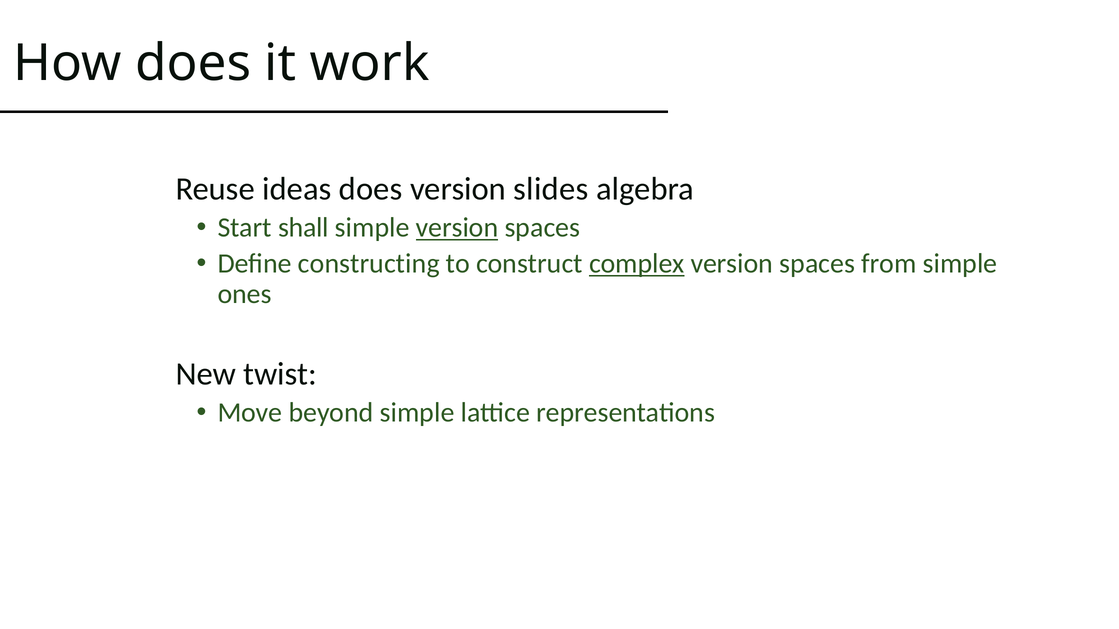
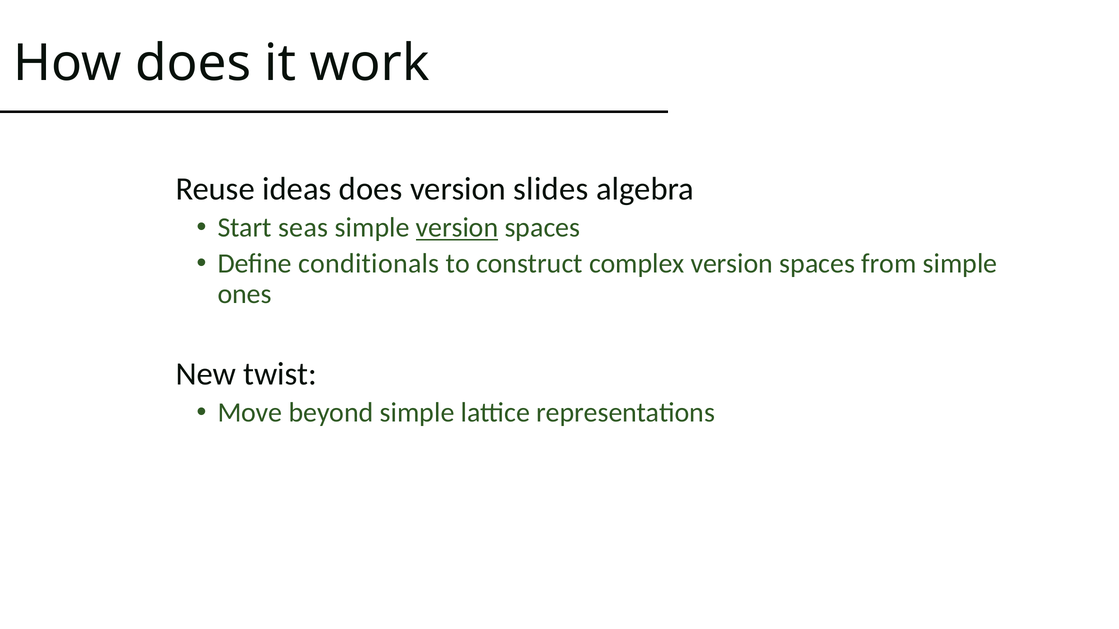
shall: shall -> seas
constructing: constructing -> conditionals
complex underline: present -> none
